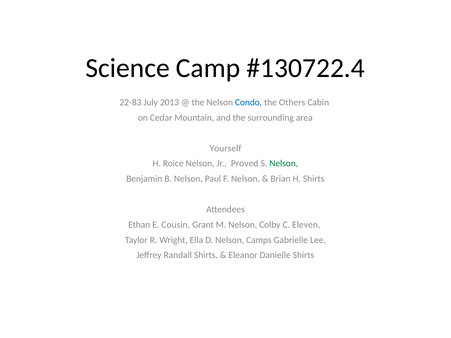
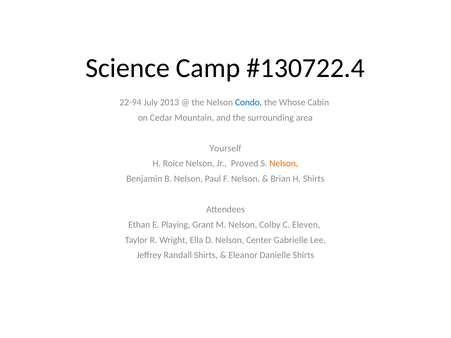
22-83: 22-83 -> 22-94
Others: Others -> Whose
Nelson at (284, 164) colour: green -> orange
Cousin: Cousin -> Playing
Camps: Camps -> Center
